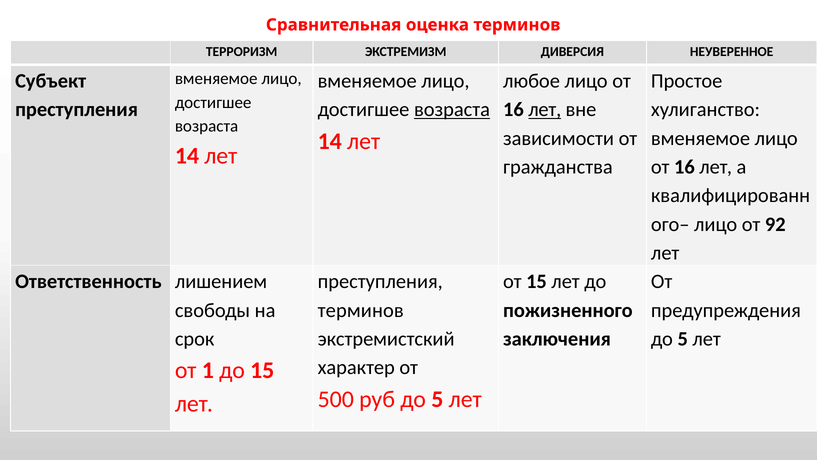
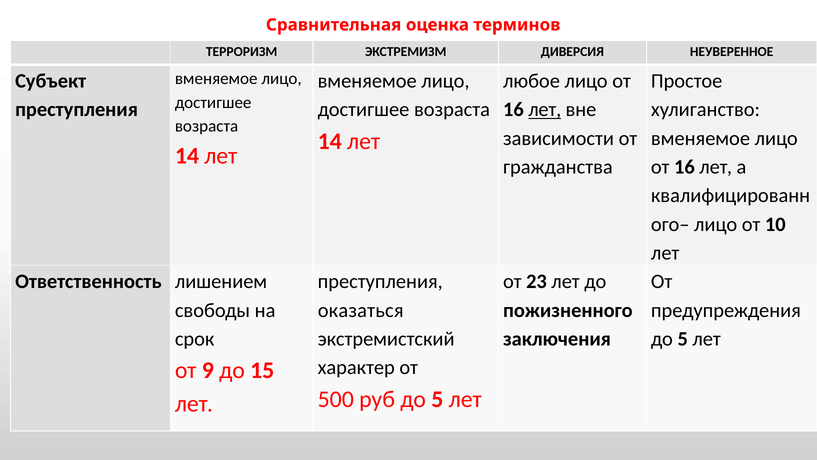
возраста at (452, 110) underline: present -> none
92: 92 -> 10
от 15: 15 -> 23
терминов at (361, 310): терминов -> оказаться
1: 1 -> 9
